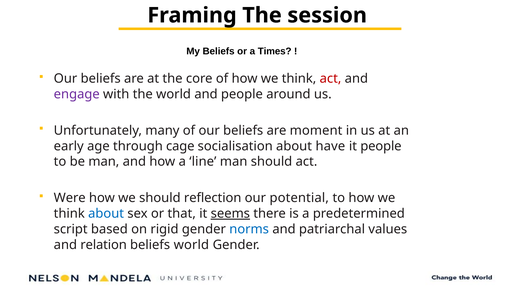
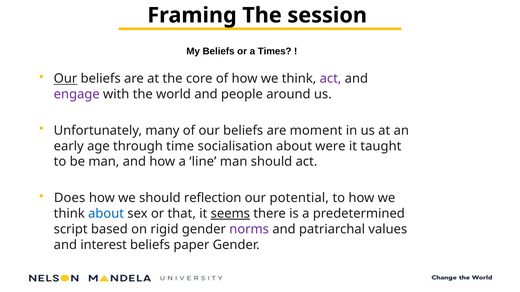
Our at (66, 79) underline: none -> present
act at (331, 79) colour: red -> purple
cage: cage -> time
have: have -> were
it people: people -> taught
Were: Were -> Does
norms colour: blue -> purple
relation: relation -> interest
beliefs world: world -> paper
